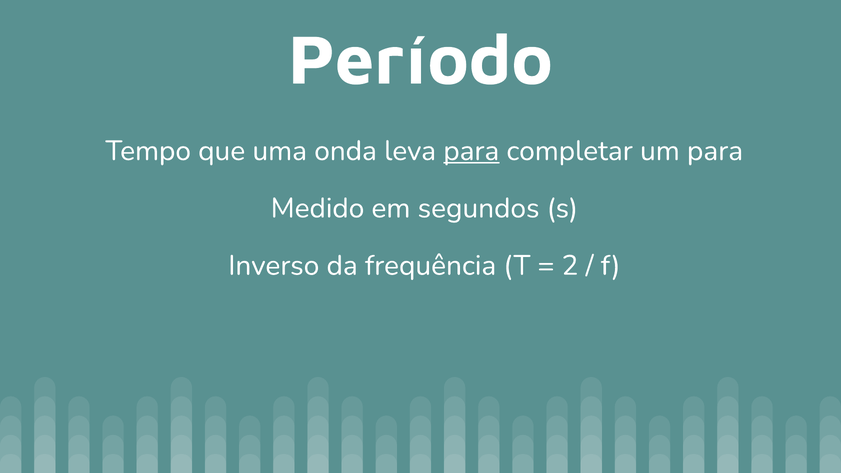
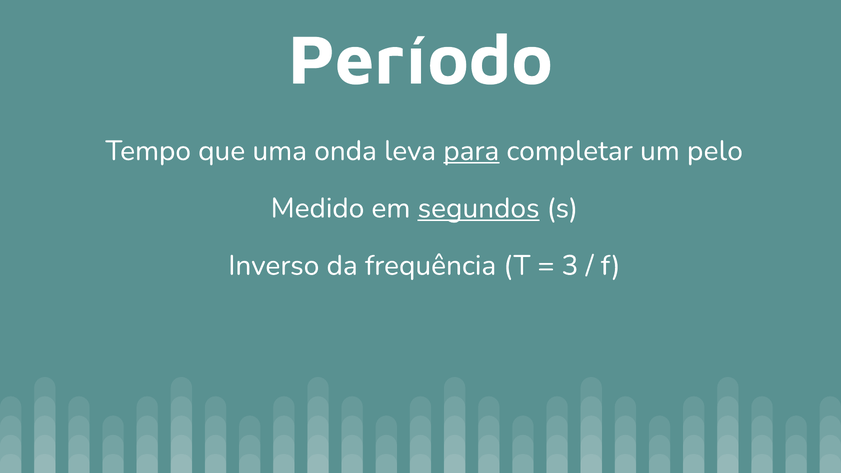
um para: para -> pelo
segundos underline: none -> present
2: 2 -> 3
